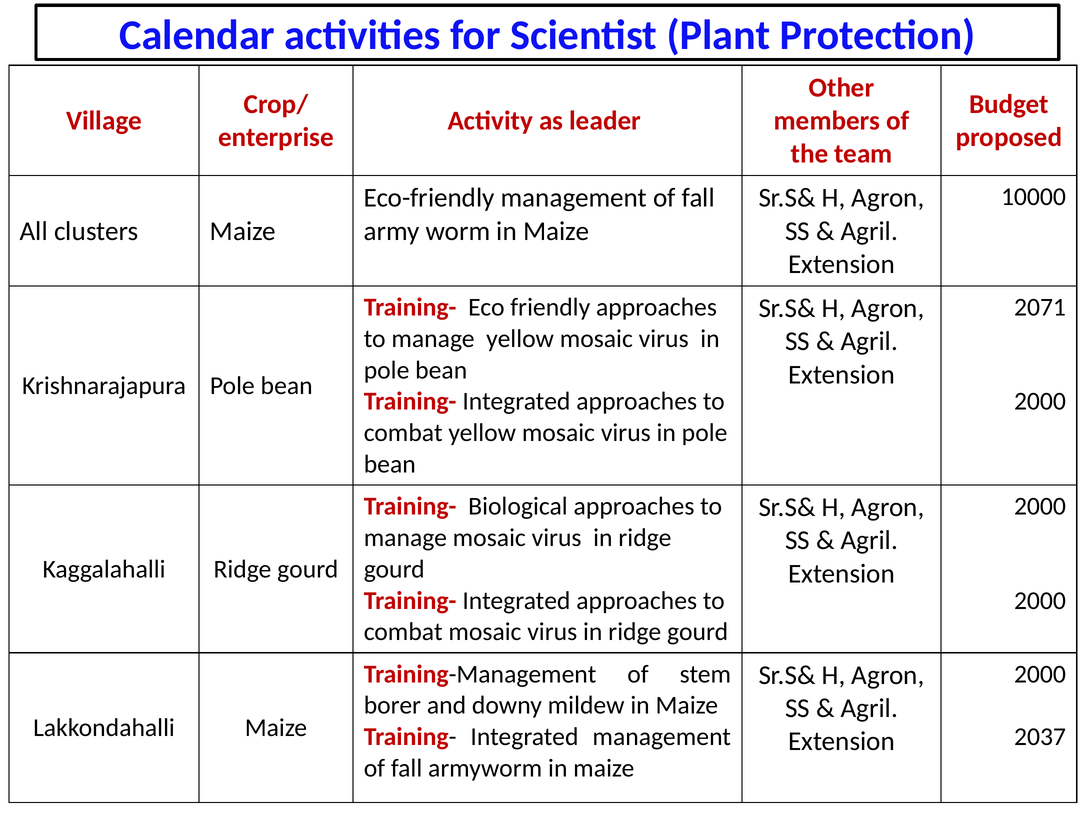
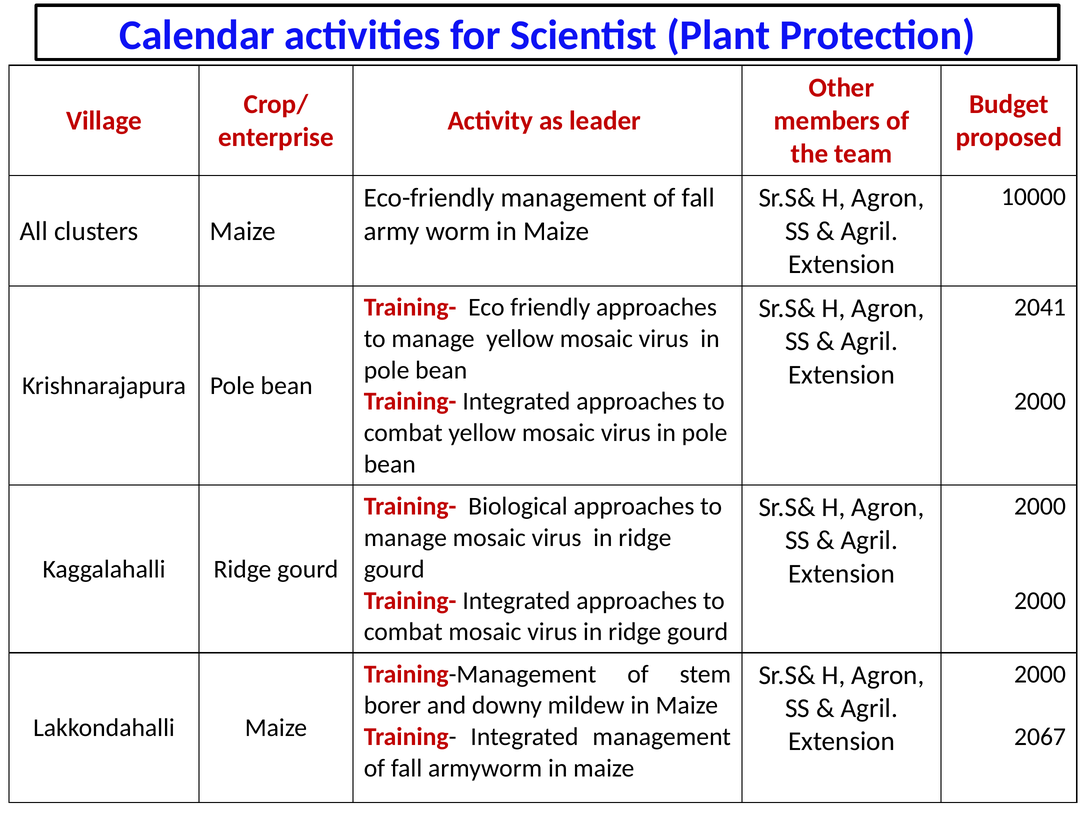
2071: 2071 -> 2041
2037: 2037 -> 2067
